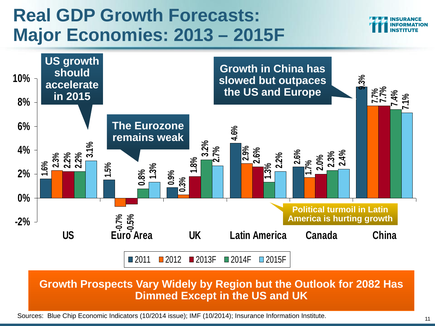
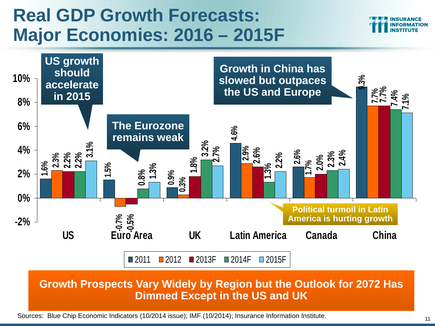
2013: 2013 -> 2016
2082: 2082 -> 2072
